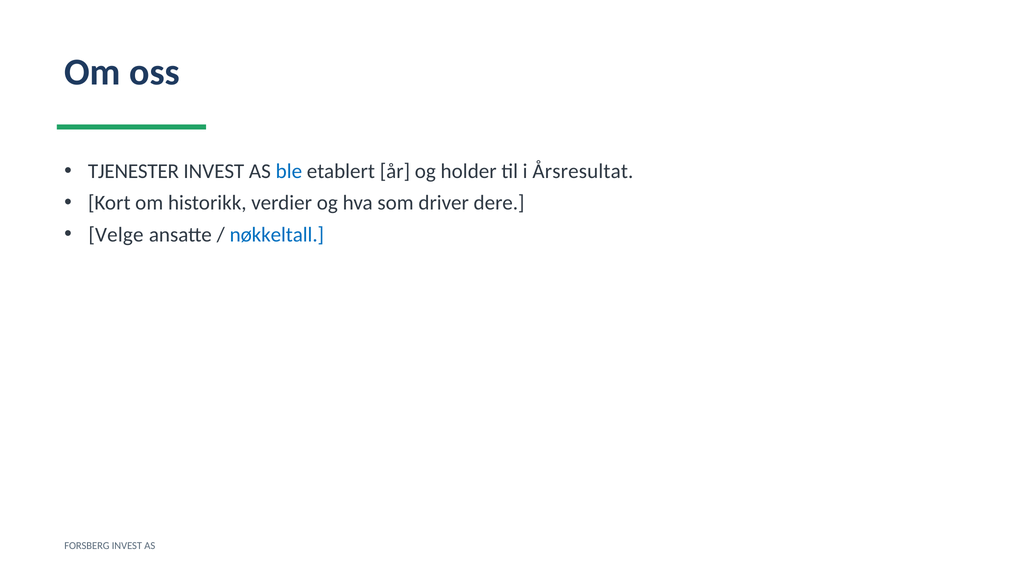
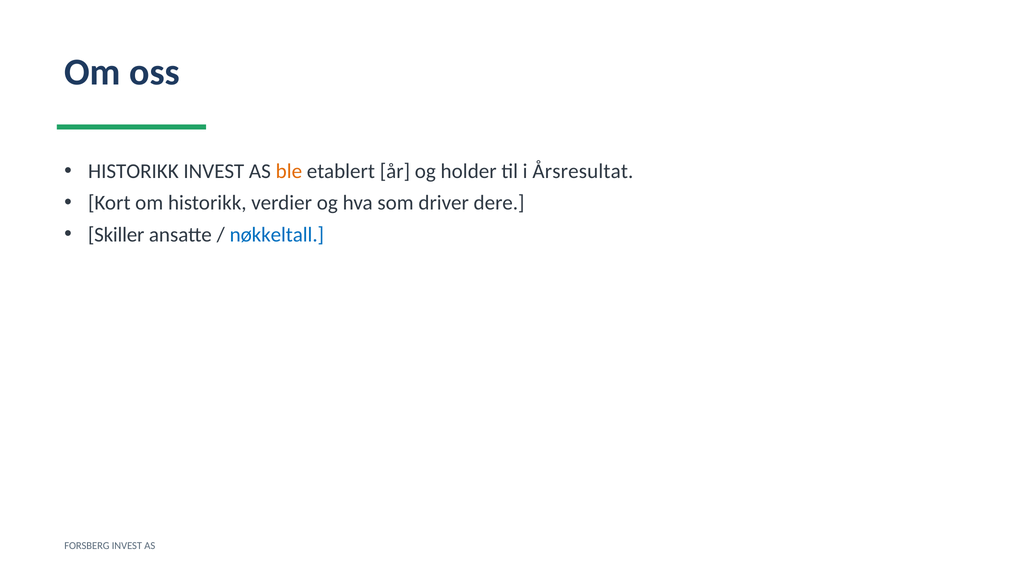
TJENESTER at (133, 171): TJENESTER -> HISTORIKK
ble colour: blue -> orange
Velge: Velge -> Skiller
